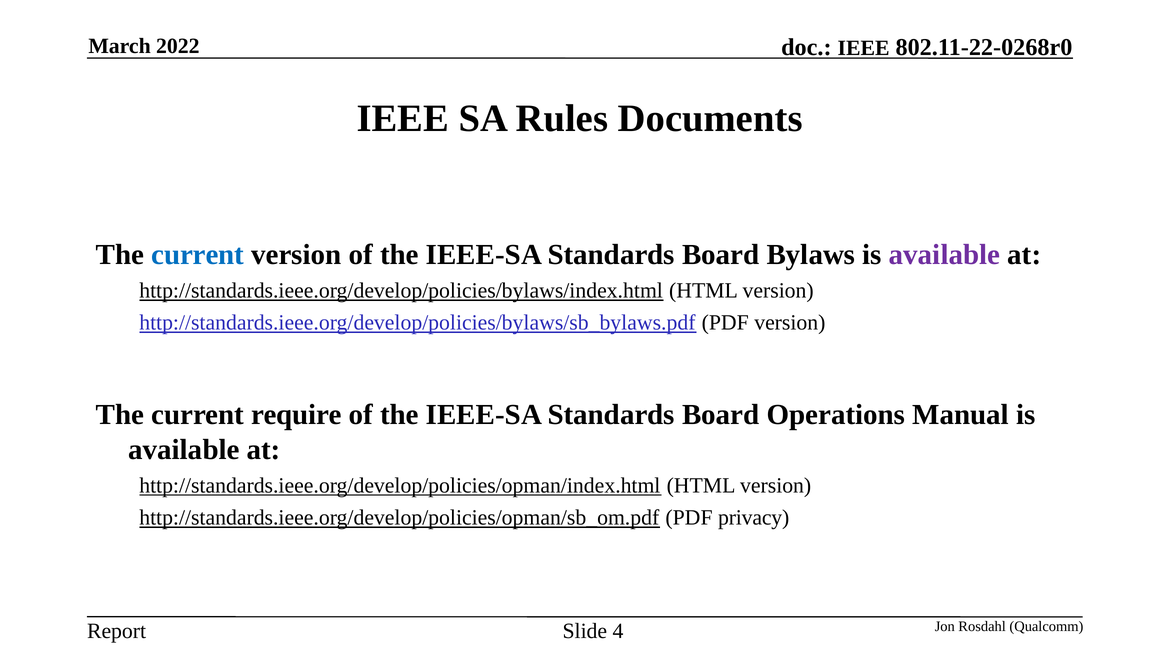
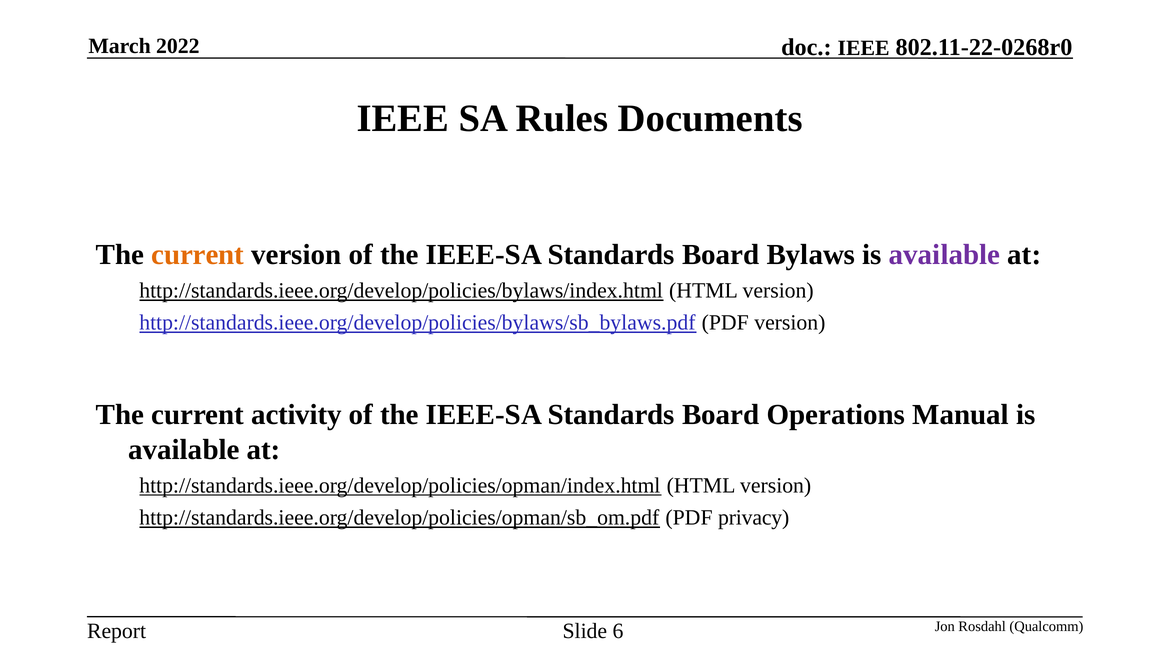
current at (198, 254) colour: blue -> orange
require: require -> activity
4: 4 -> 6
